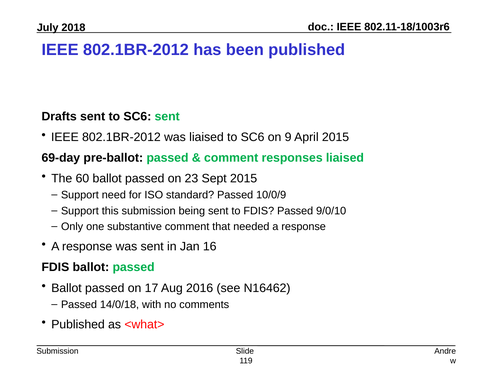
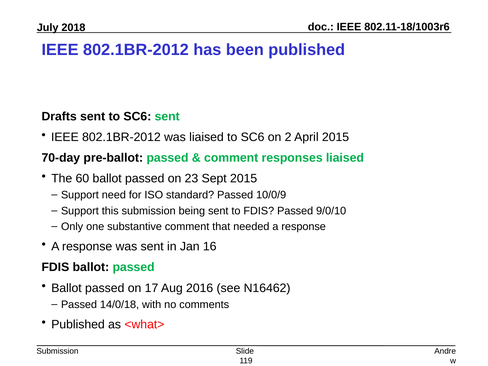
9: 9 -> 2
69-day: 69-day -> 70-day
